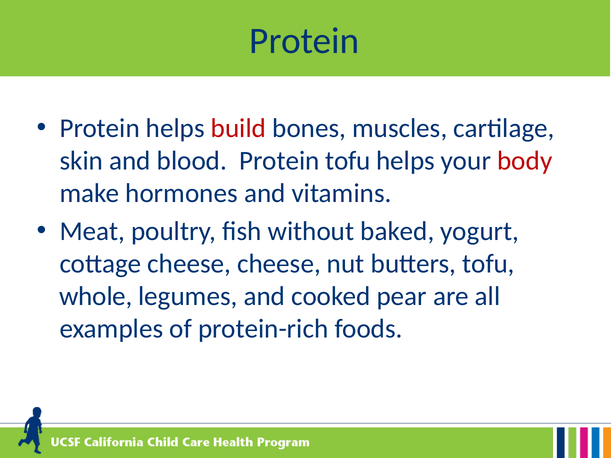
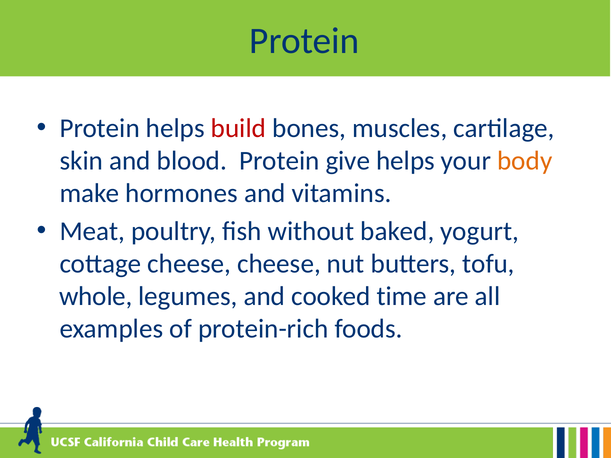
Protein tofu: tofu -> give
body colour: red -> orange
pear: pear -> time
